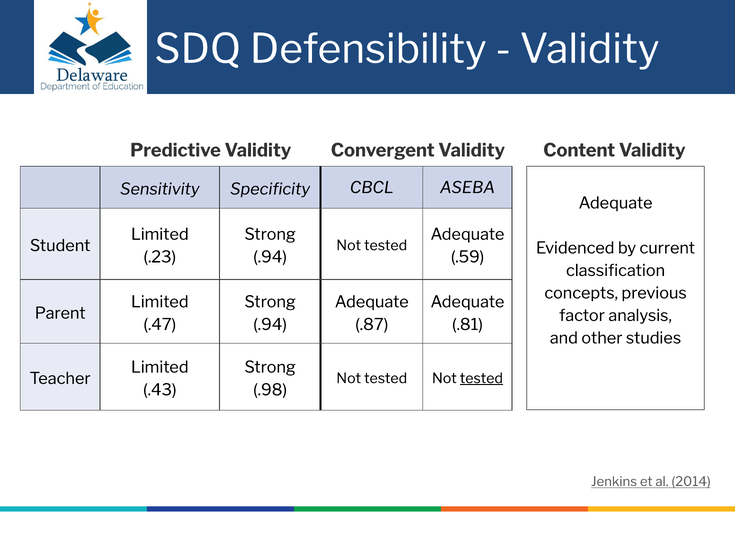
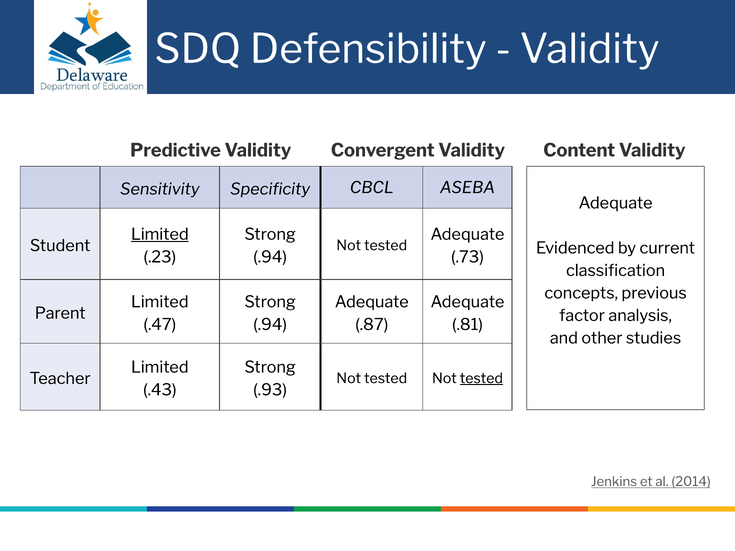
Limited at (160, 234) underline: none -> present
.59: .59 -> .73
.98: .98 -> .93
